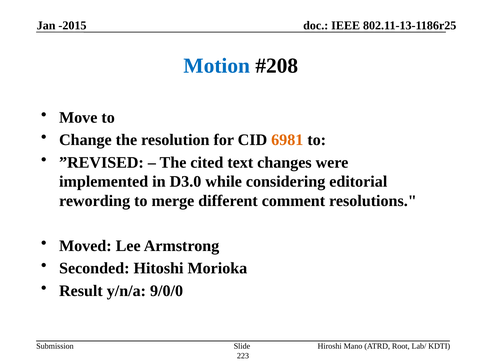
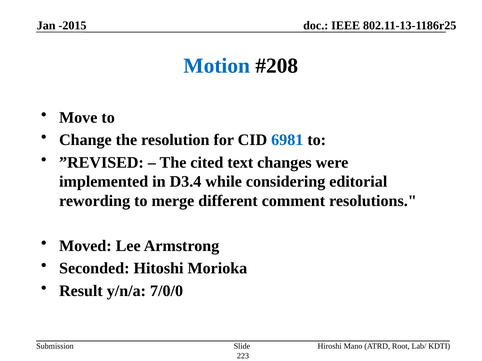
6981 colour: orange -> blue
D3.0: D3.0 -> D3.4
9/0/0: 9/0/0 -> 7/0/0
